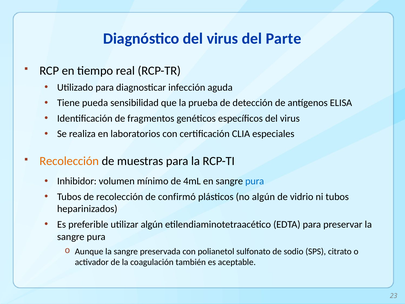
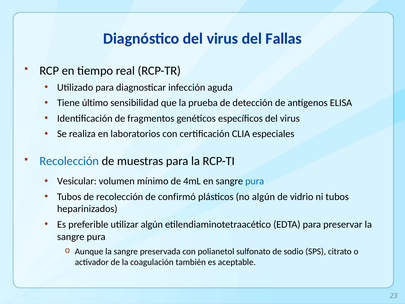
Parte: Parte -> Fallas
pueda: pueda -> último
Recolección at (69, 161) colour: orange -> blue
Inhibidor: Inhibidor -> Vesicular
